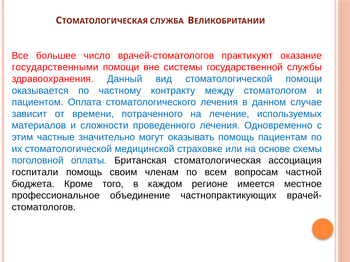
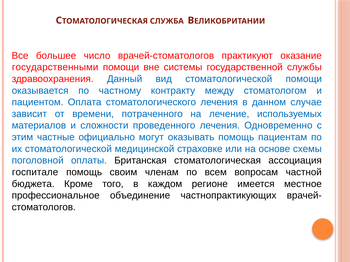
значительно: значительно -> официально
госпитали: госпитали -> госпитале
